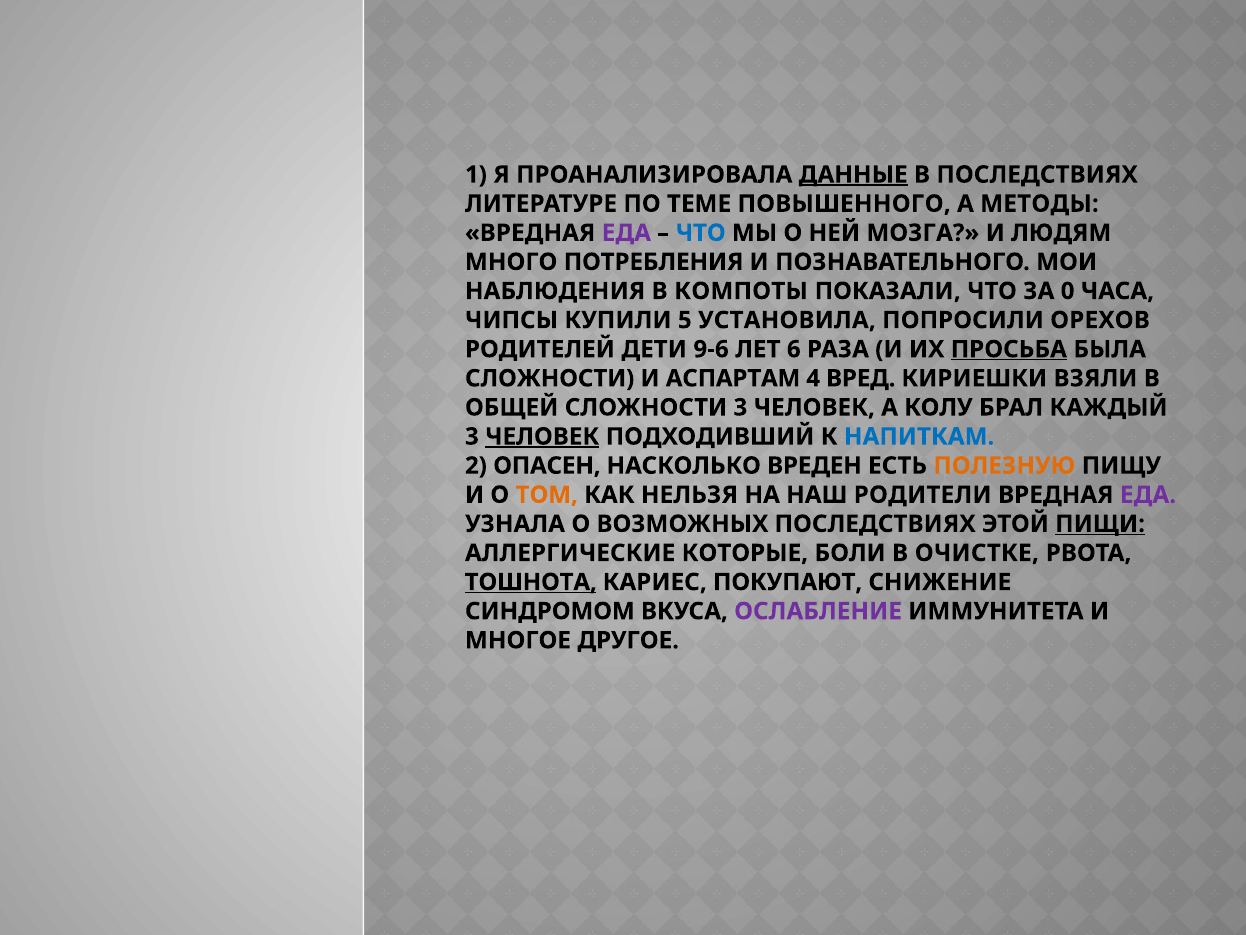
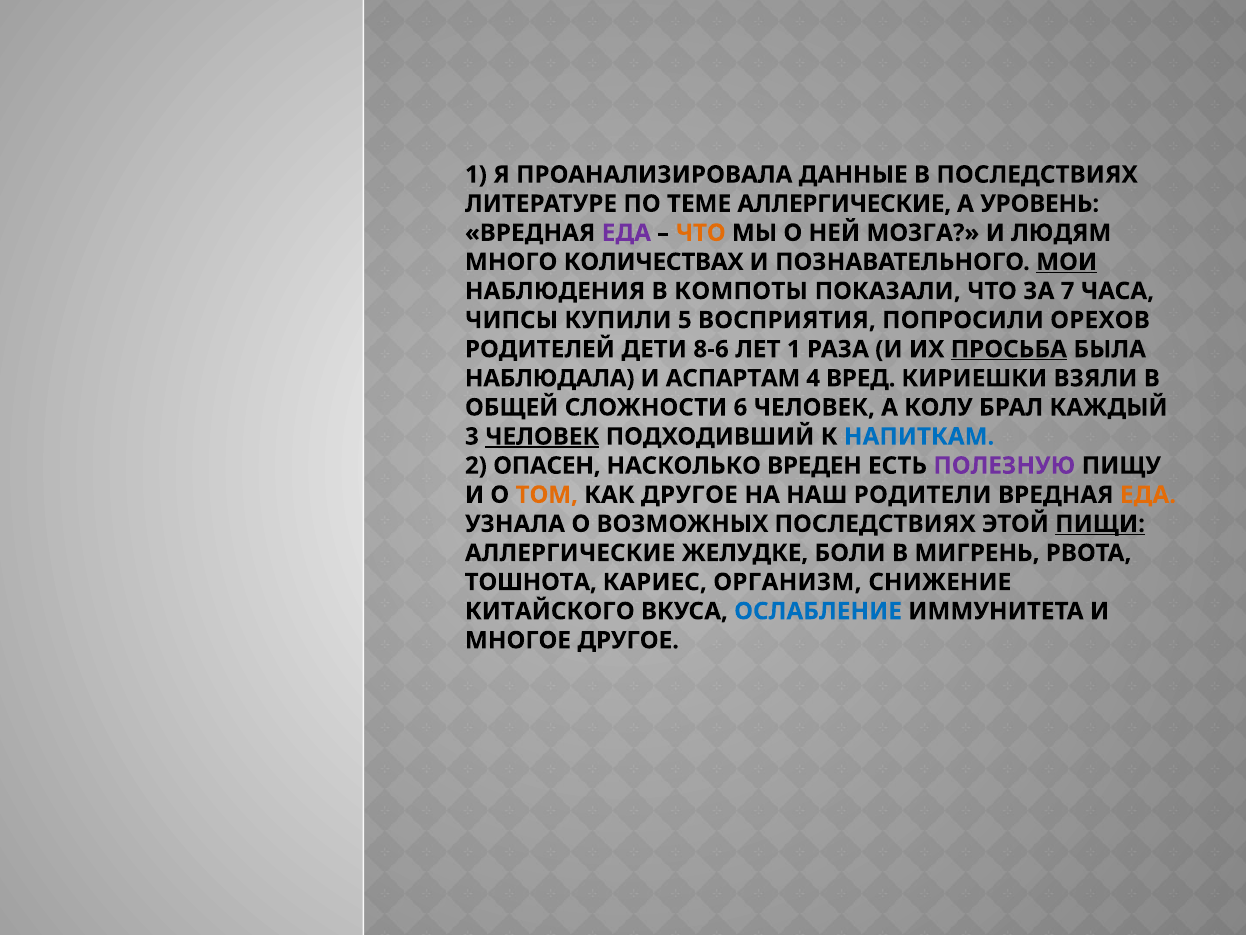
ДАННЫЕ underline: present -> none
ТЕМЕ ПОВЫШЕННОГО: ПОВЫШЕННОГО -> АЛЛЕРГИЧЕСКИЕ
МЕТОДЫ: МЕТОДЫ -> УРОВЕНЬ
ЧТО at (701, 233) colour: blue -> orange
ПОТРЕБЛЕНИЯ: ПОТРЕБЛЕНИЯ -> КОЛИЧЕСТВАХ
МОИ underline: none -> present
0: 0 -> 7
УСТАНОВИЛА: УСТАНОВИЛА -> ВОСПРИЯТИЯ
9-6: 9-6 -> 8-6
ЛЕТ 6: 6 -> 1
СЛОЖНОСТИ at (550, 378): СЛОЖНОСТИ -> НАБЛЮДАЛА
СЛОЖНОСТИ 3: 3 -> 6
ПОЛЕЗНУЮ colour: orange -> purple
КАК НЕЛЬЗЯ: НЕЛЬЗЯ -> ДРУГОЕ
ЕДА at (1148, 495) colour: purple -> orange
КОТОРЫЕ: КОТОРЫЕ -> ЖЕЛУДКЕ
ОЧИСТКЕ: ОЧИСТКЕ -> МИГРЕНЬ
ТОШНОТА underline: present -> none
ПОКУПАЮТ: ПОКУПАЮТ -> ОРГАНИЗМ
СИНДРОМОМ: СИНДРОМОМ -> КИТАЙСКОГО
ОСЛАБЛЕНИЕ colour: purple -> blue
